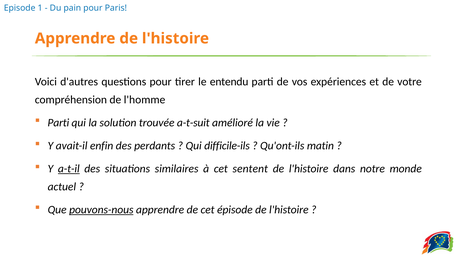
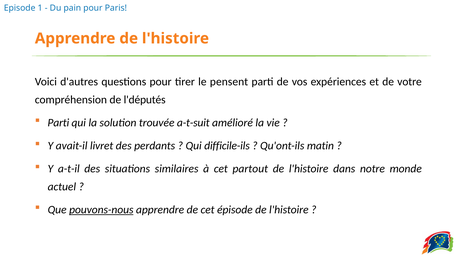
entendu: entendu -> pensent
l'homme: l'homme -> l'députés
enfin: enfin -> livret
a-t-il underline: present -> none
sentent: sentent -> partout
